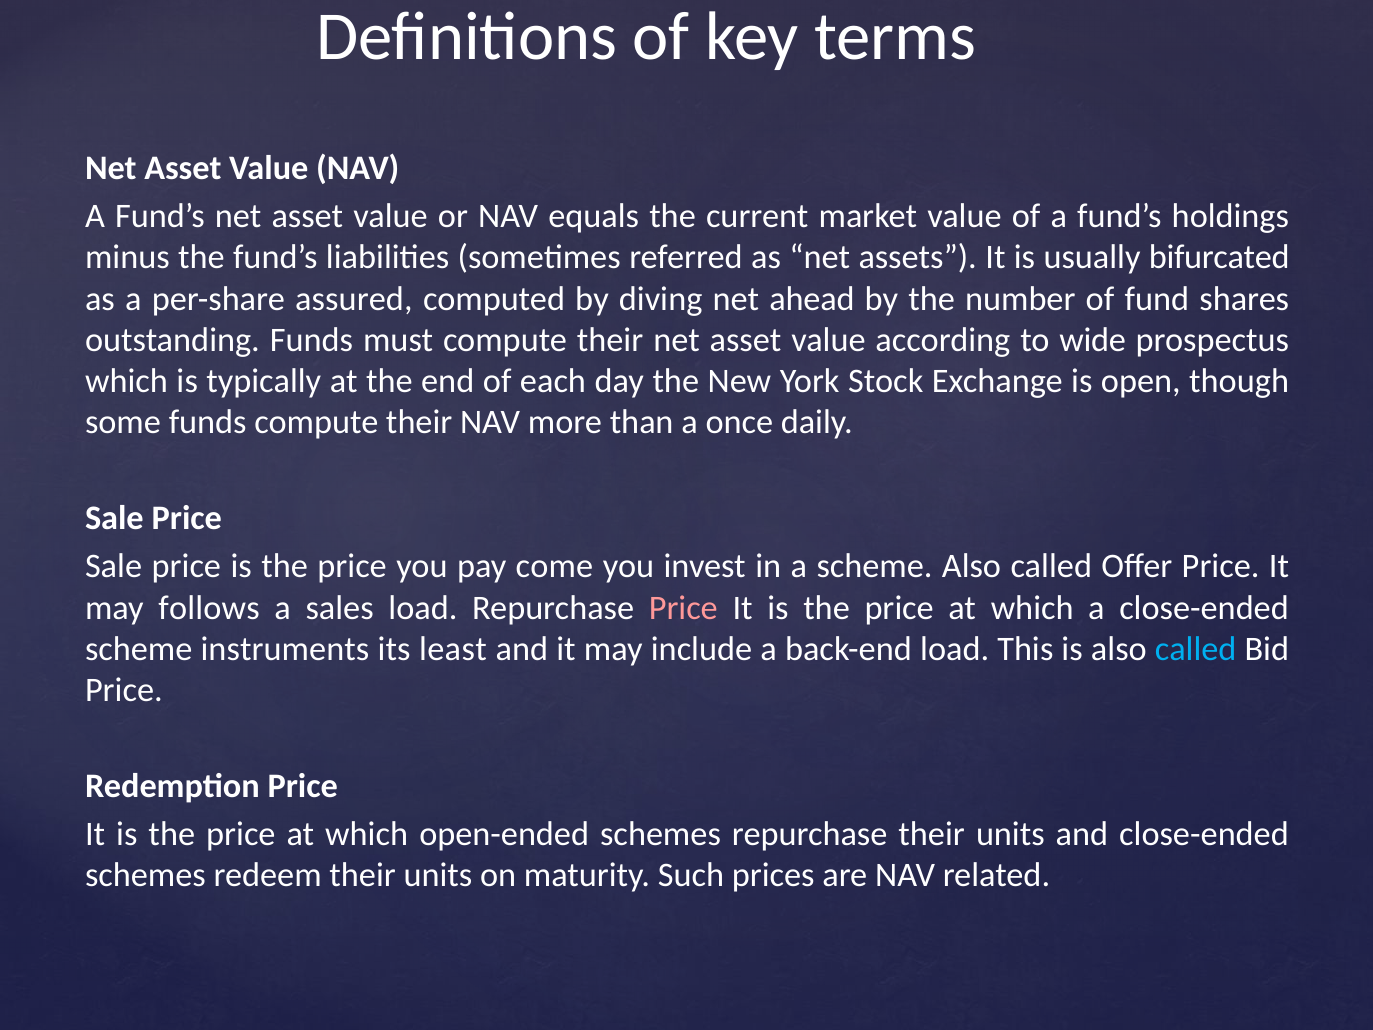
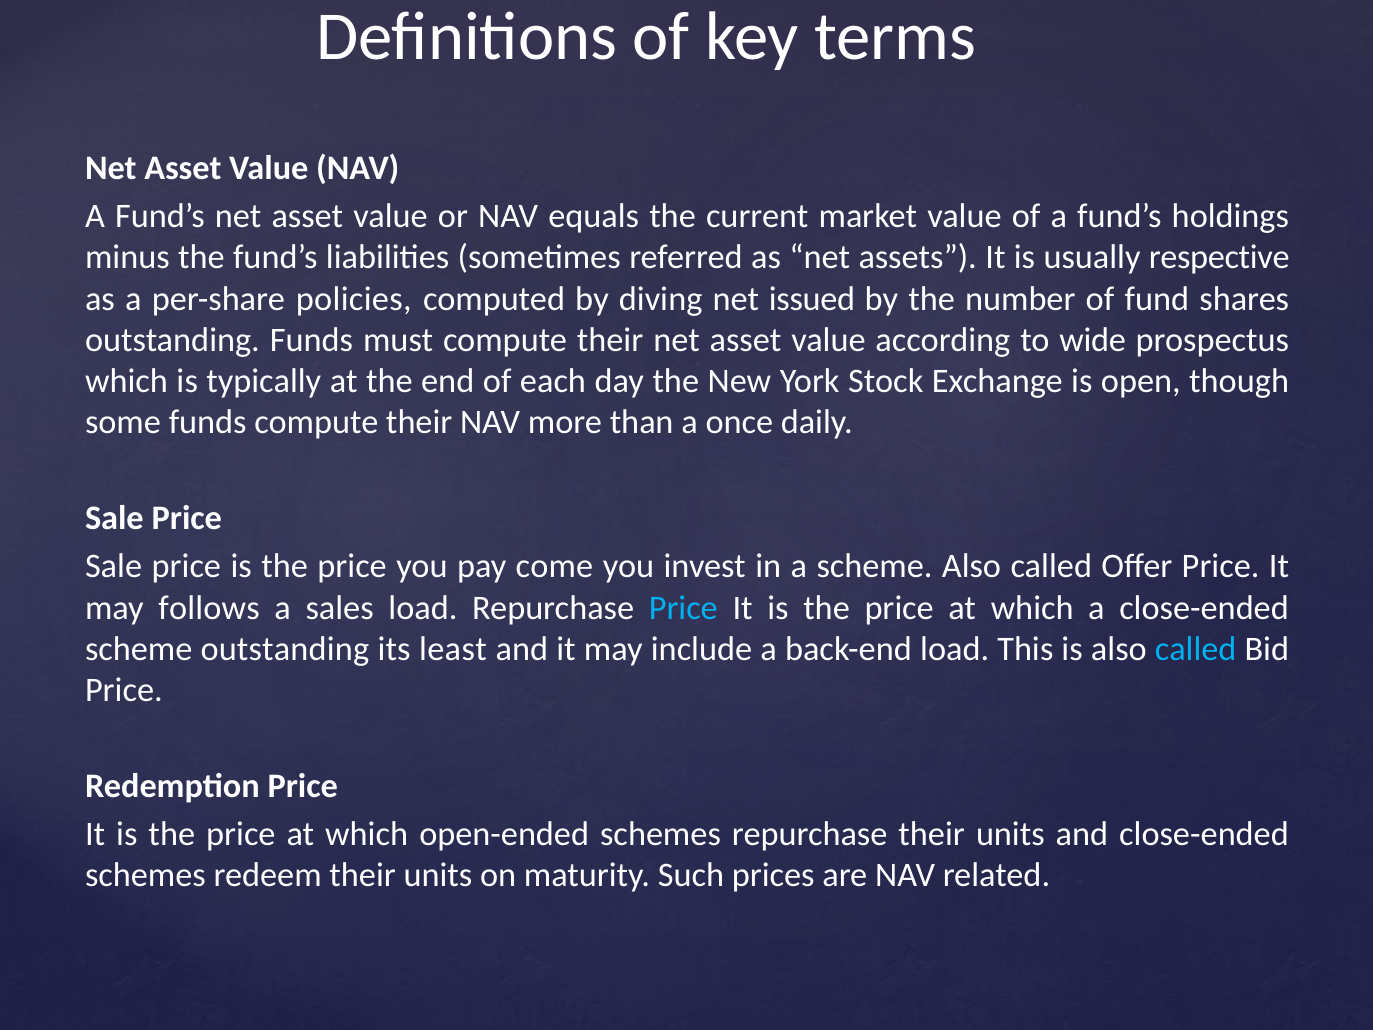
bifurcated: bifurcated -> respective
assured: assured -> policies
ahead: ahead -> issued
Price at (683, 608) colour: pink -> light blue
scheme instruments: instruments -> outstanding
